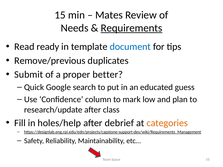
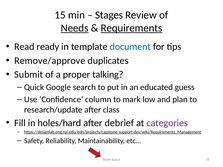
Mates: Mates -> Stages
Needs underline: none -> present
Remove/previous: Remove/previous -> Remove/approve
better: better -> talking
holes/help: holes/help -> holes/hard
categories colour: orange -> purple
